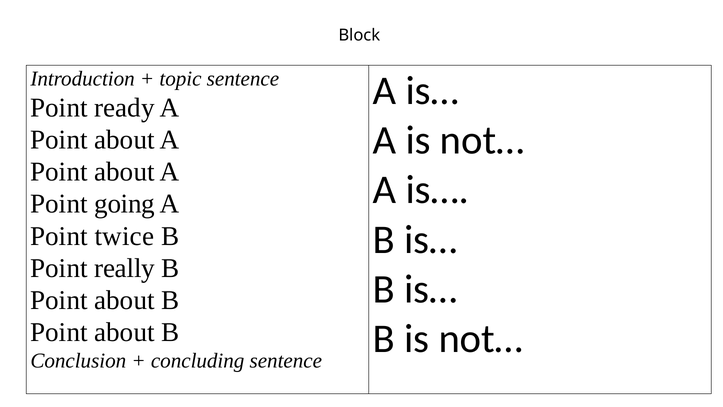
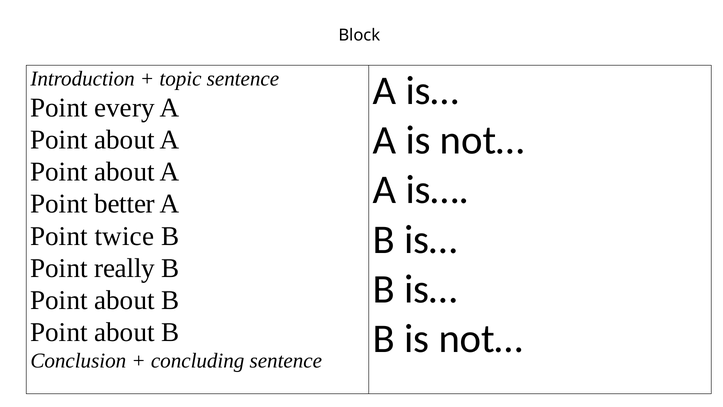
ready: ready -> every
going: going -> better
